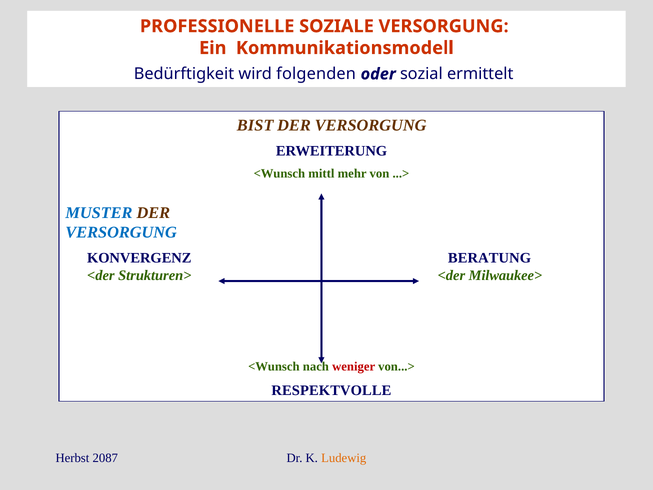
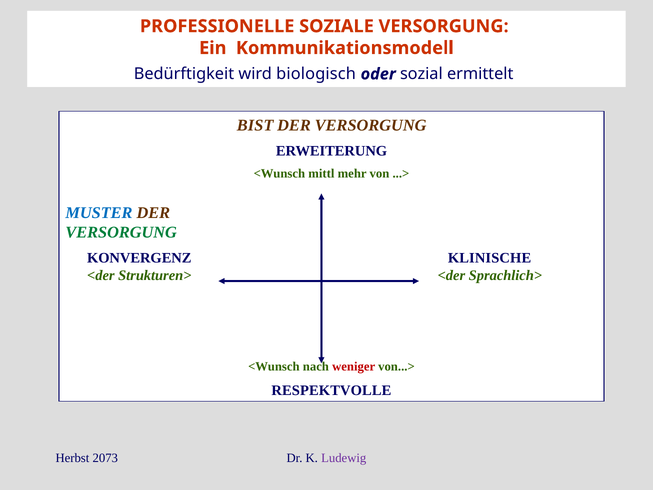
folgenden: folgenden -> biologisch
VERSORGUNG at (121, 232) colour: blue -> green
BERATUNG: BERATUNG -> KLINISCHE
Milwaukee>: Milwaukee> -> Sprachlich>
2087: 2087 -> 2073
Ludewig colour: orange -> purple
